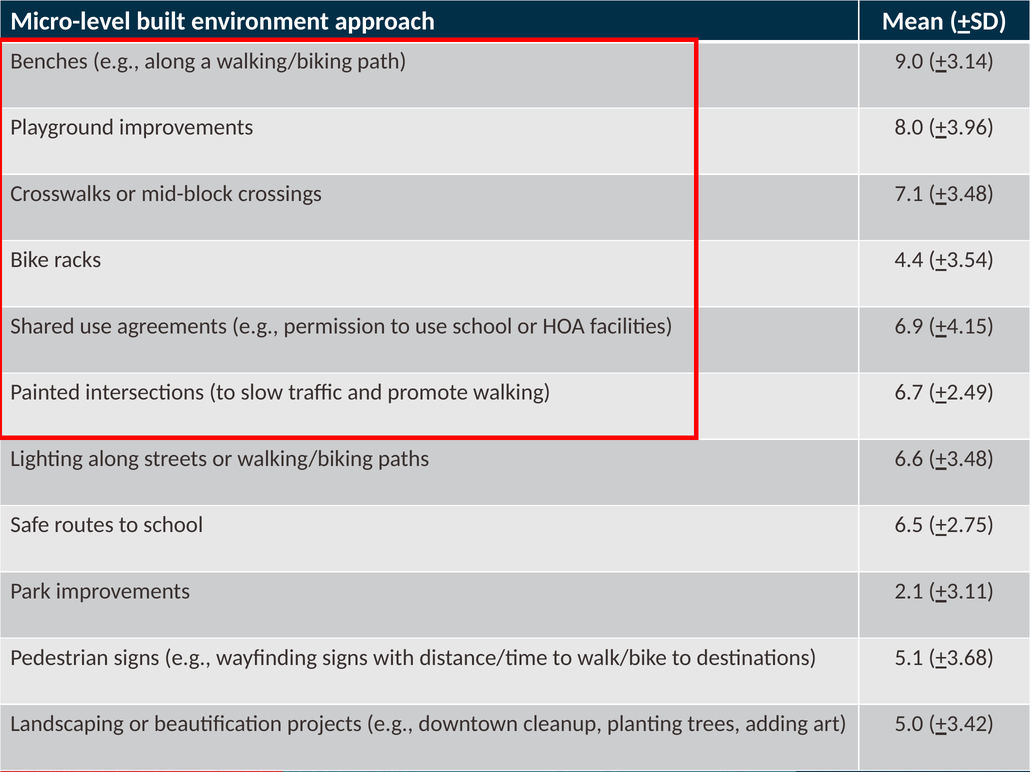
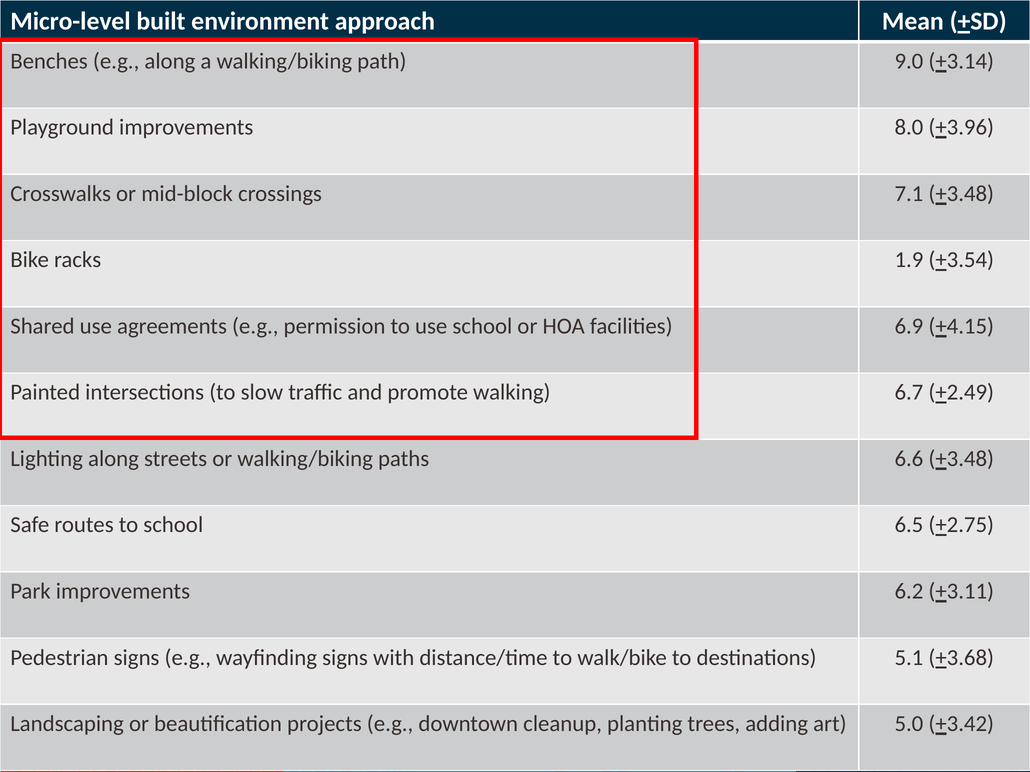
4.4: 4.4 -> 1.9
2.1: 2.1 -> 6.2
